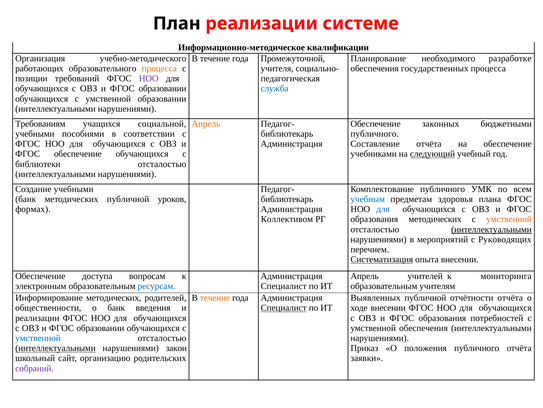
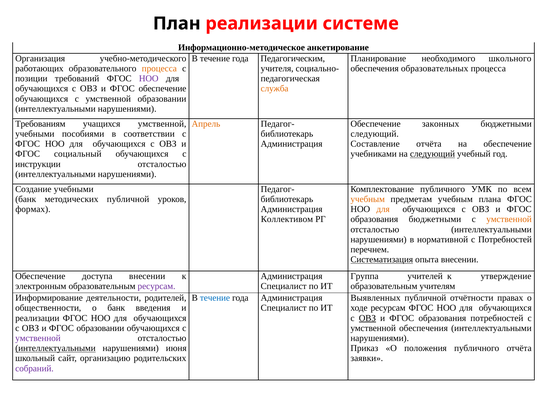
квалификации: квалификации -> анкетирование
Промежуточной: Промежуточной -> Педагогическим
разработке: разработке -> школьного
государственных: государственных -> образовательных
образовании at (162, 89): образовании -> обеспечение
служба colour: blue -> orange
учащихся социальной: социальной -> умственной
публичного at (375, 134): публичного -> следующий
ФГОС обеспечение: обеспечение -> социальный
библиотеки: библиотеки -> инструкции
учебным at (368, 199) colour: blue -> orange
предметам здоровья: здоровья -> учебным
для at (383, 209) colour: blue -> orange
образования методических: методических -> бюджетными
интеллектуальными at (491, 229) underline: present -> none
мероприятий: мероприятий -> нормативной
с Руководящих: Руководящих -> Потребностей
доступа вопросам: вопросам -> внесении
Апрель at (365, 276): Апрель -> Группа
мониторинга: мониторинга -> утверждение
ресурсам at (157, 286) colour: blue -> purple
Информирование методических: методических -> деятельности
течение at (215, 297) colour: orange -> blue
отчётности отчёта: отчёта -> правах
Специалист at (284, 307) underline: present -> none
ходе внесении: внесении -> ресурсам
ОВЗ at (367, 317) underline: none -> present
умственной at (38, 338) colour: blue -> purple
закон: закон -> июня
